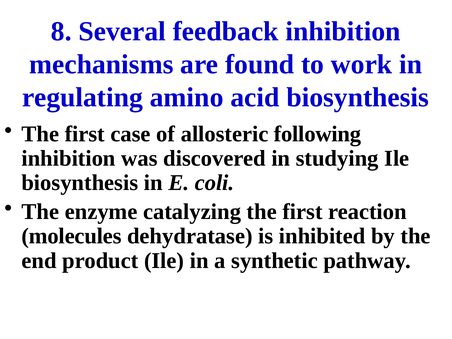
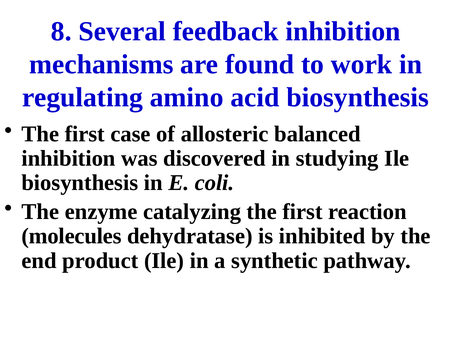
following: following -> balanced
